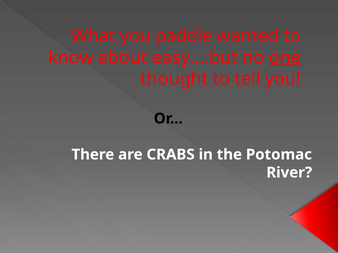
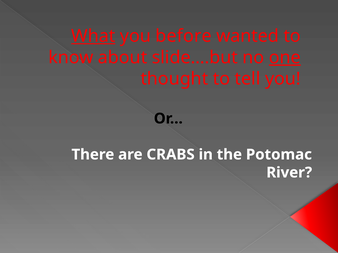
What underline: none -> present
paddle: paddle -> before
easy….but: easy….but -> slide….but
